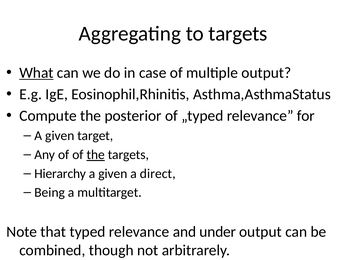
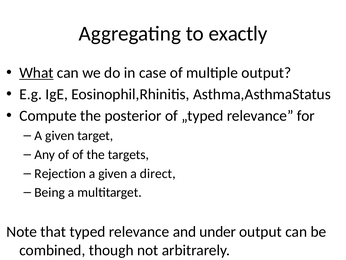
to targets: targets -> exactly
the at (96, 154) underline: present -> none
Hierarchy: Hierarchy -> Rejection
